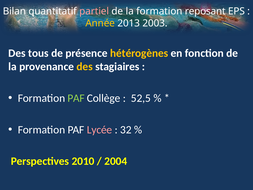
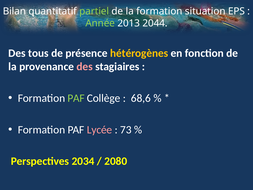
partiel colour: pink -> light green
reposant: reposant -> situation
Année colour: yellow -> light green
2003: 2003 -> 2044
des at (85, 67) colour: yellow -> pink
52,5: 52,5 -> 68,6
32: 32 -> 73
2010: 2010 -> 2034
2004: 2004 -> 2080
